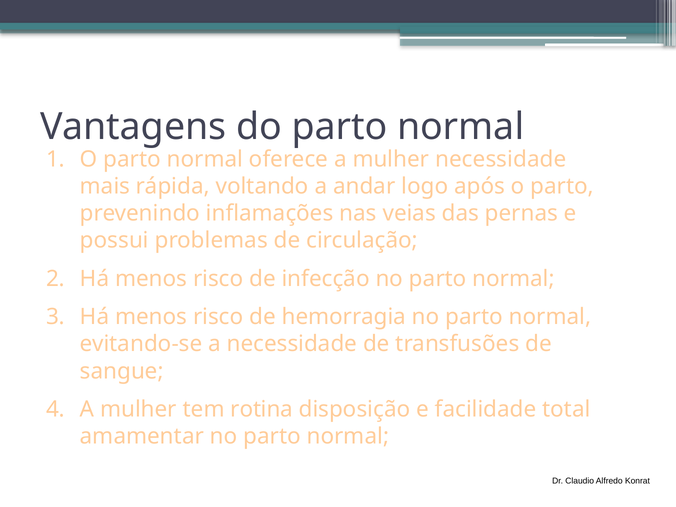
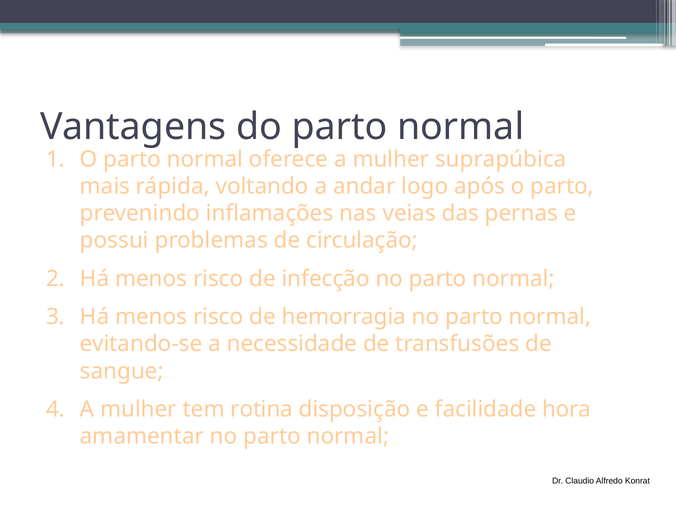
mulher necessidade: necessidade -> suprapúbica
total: total -> hora
